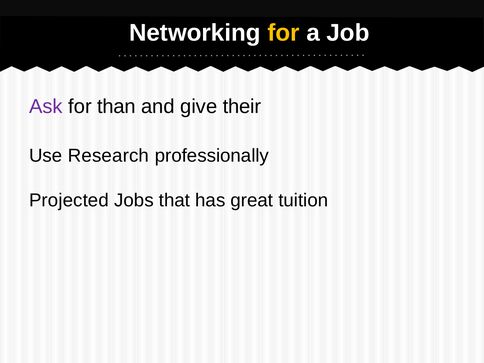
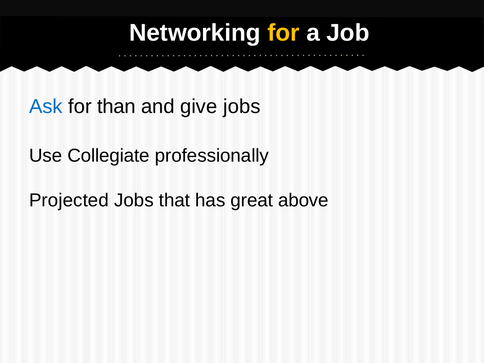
Ask colour: purple -> blue
give their: their -> jobs
Research: Research -> Collegiate
tuition: tuition -> above
